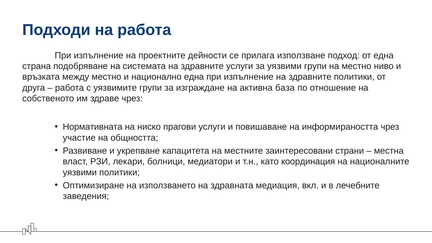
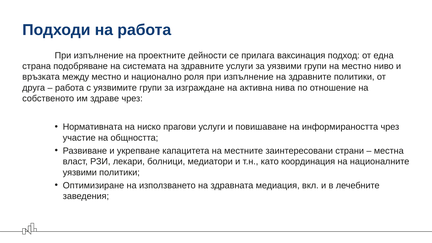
използване: използване -> ваксинация
национално една: една -> роля
база: база -> нива
